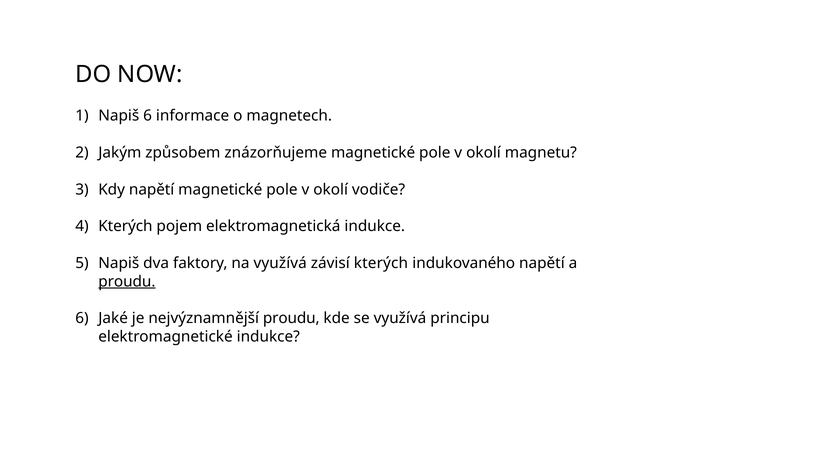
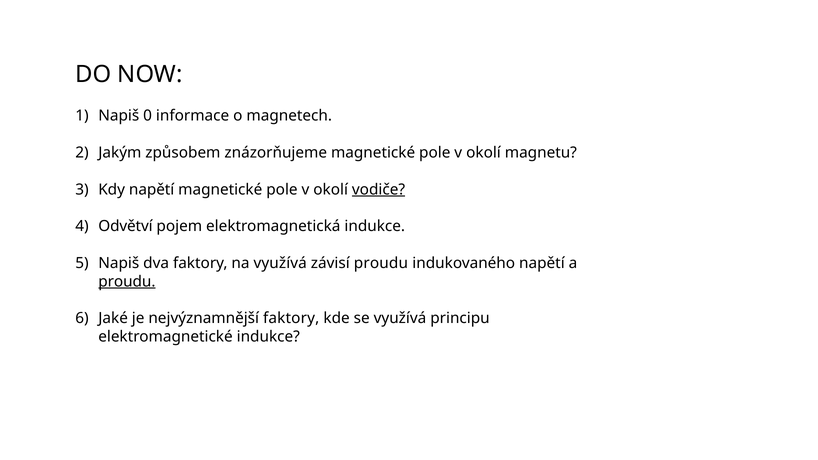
Napiš 6: 6 -> 0
vodiče underline: none -> present
Kterých at (125, 226): Kterých -> Odvětví
závisí kterých: kterých -> proudu
nejvýznamnější proudu: proudu -> faktory
